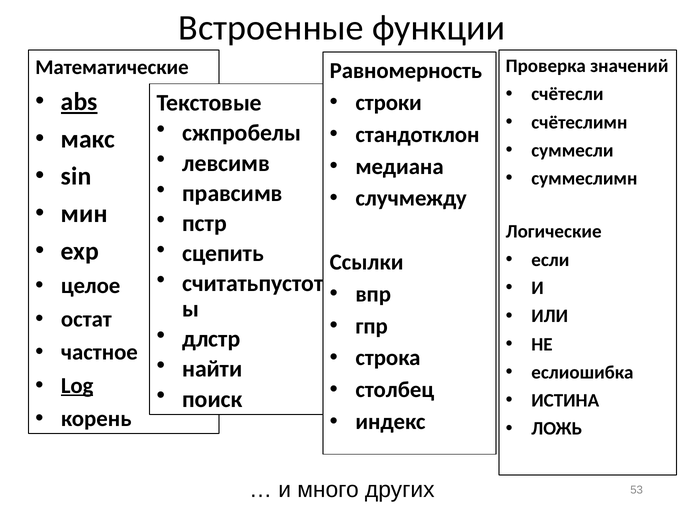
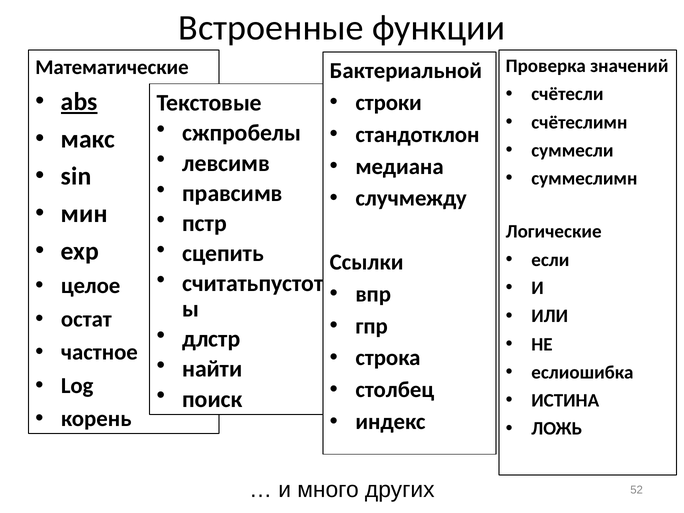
Равномерность: Равномерность -> Бактериальной
Log underline: present -> none
53: 53 -> 52
